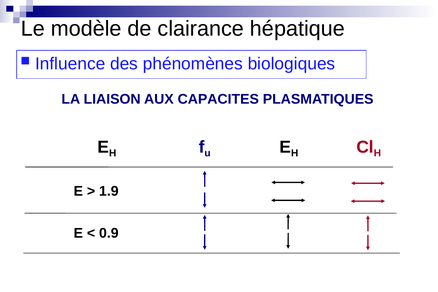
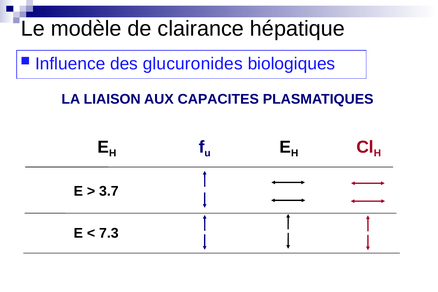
phénomènes: phénomènes -> glucuronides
1.9: 1.9 -> 3.7
0.9: 0.9 -> 7.3
